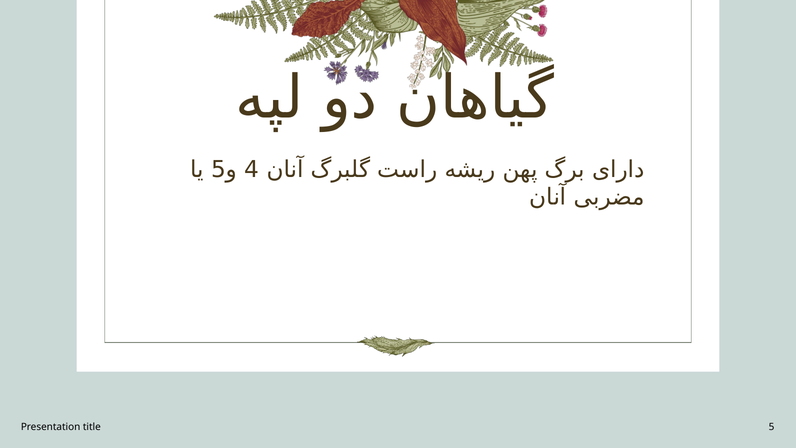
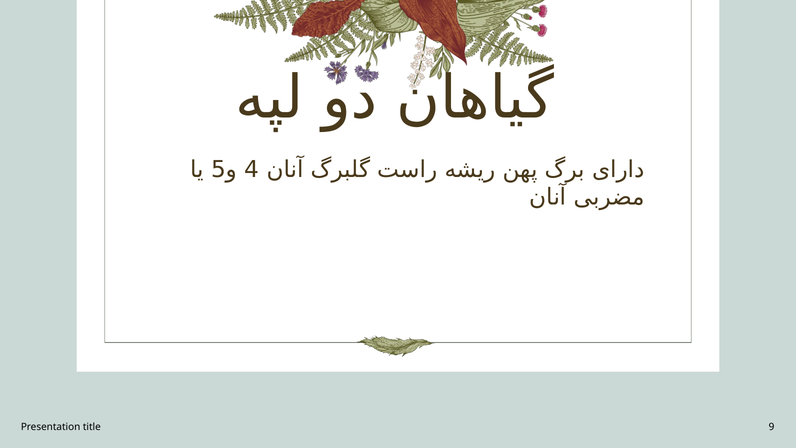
title 5: 5 -> 9
